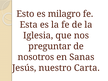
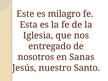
Esto: Esto -> Este
preguntar: preguntar -> entregado
Carta: Carta -> Santo
